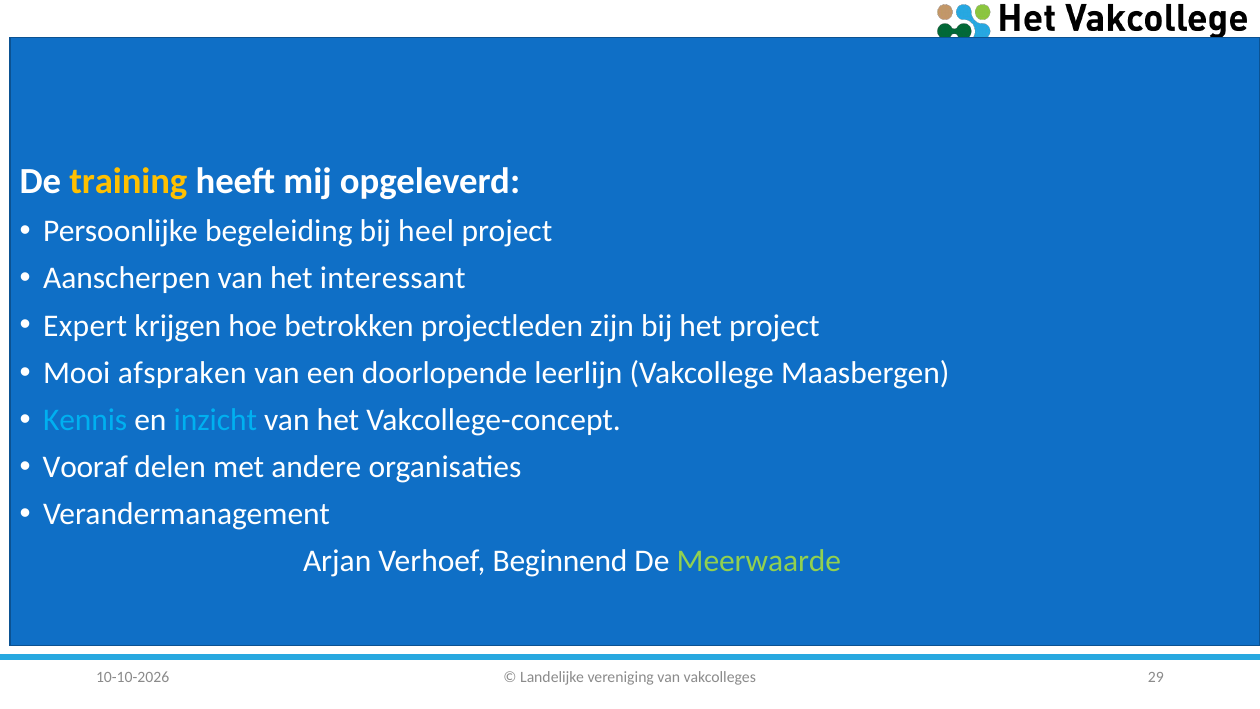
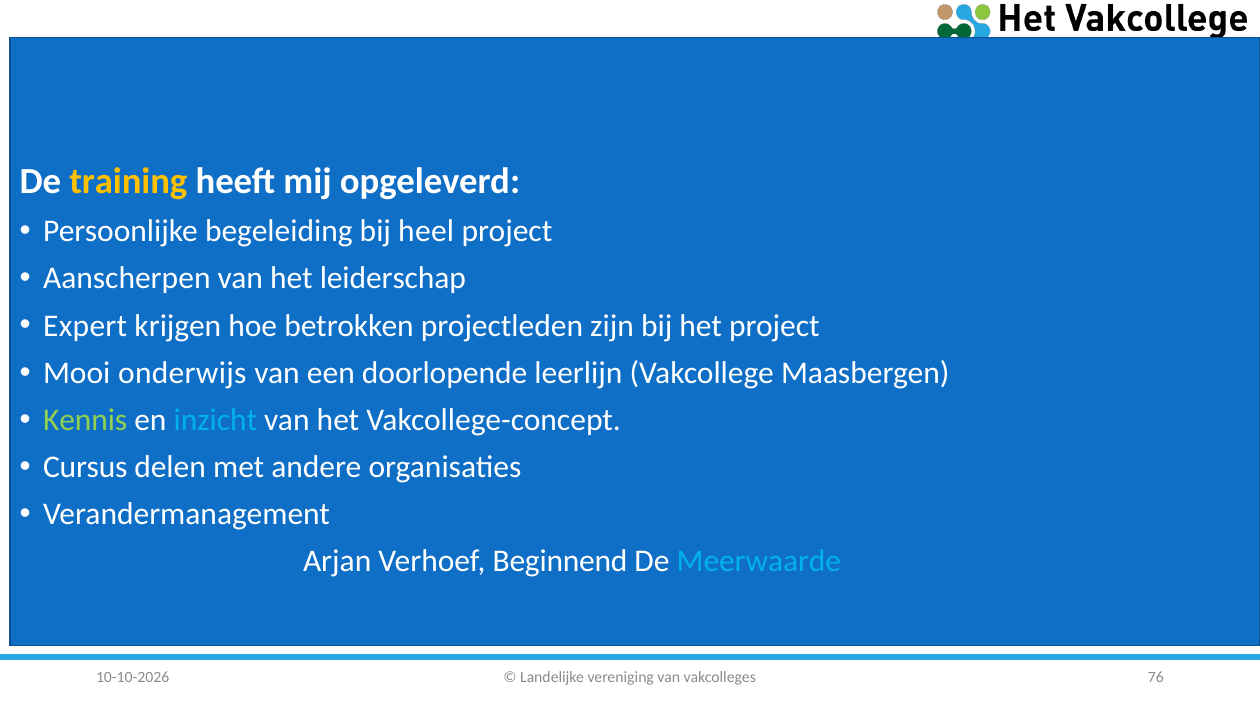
interessant: interessant -> leiderschap
afspraken: afspraken -> onderwijs
Kennis colour: light blue -> light green
Vooraf: Vooraf -> Cursus
Meerwaarde colour: light green -> light blue
29: 29 -> 76
